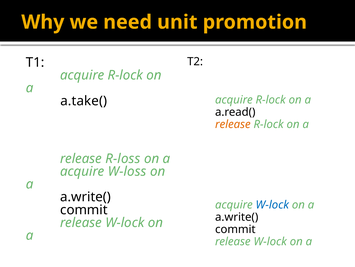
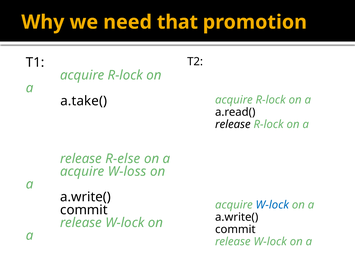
unit: unit -> that
release at (233, 124) colour: orange -> black
R-loss: R-loss -> R-else
